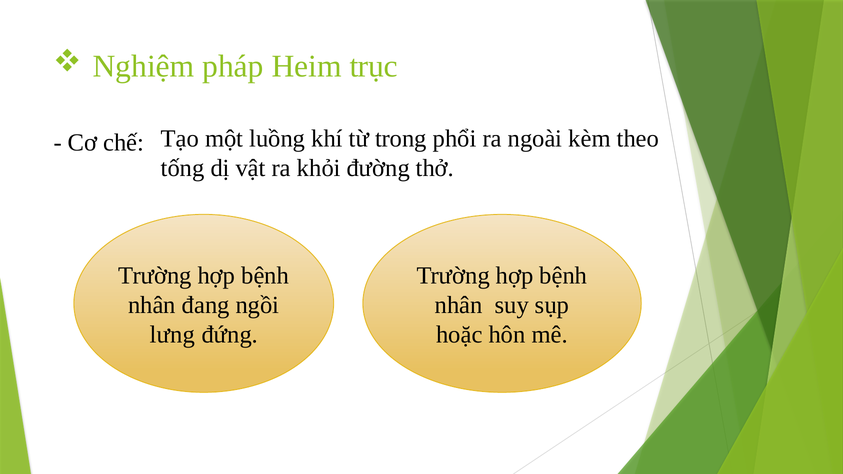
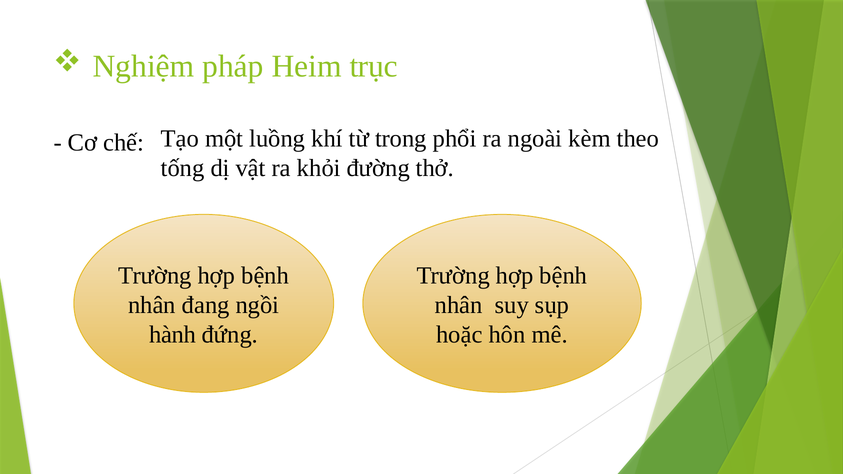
lưng: lưng -> hành
